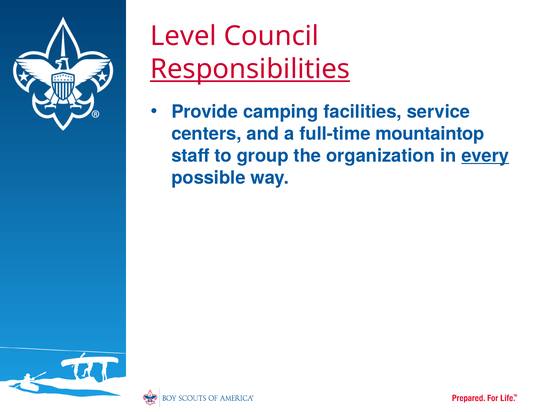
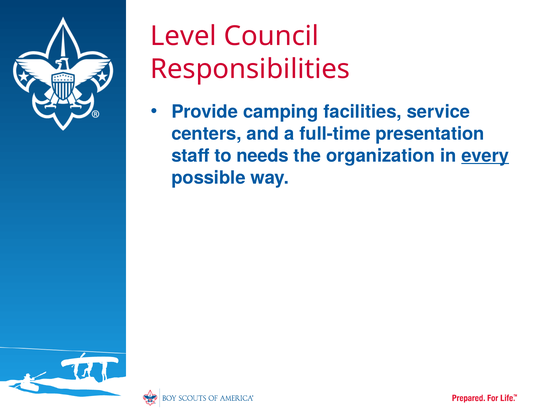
Responsibilities underline: present -> none
mountaintop: mountaintop -> presentation
group: group -> needs
